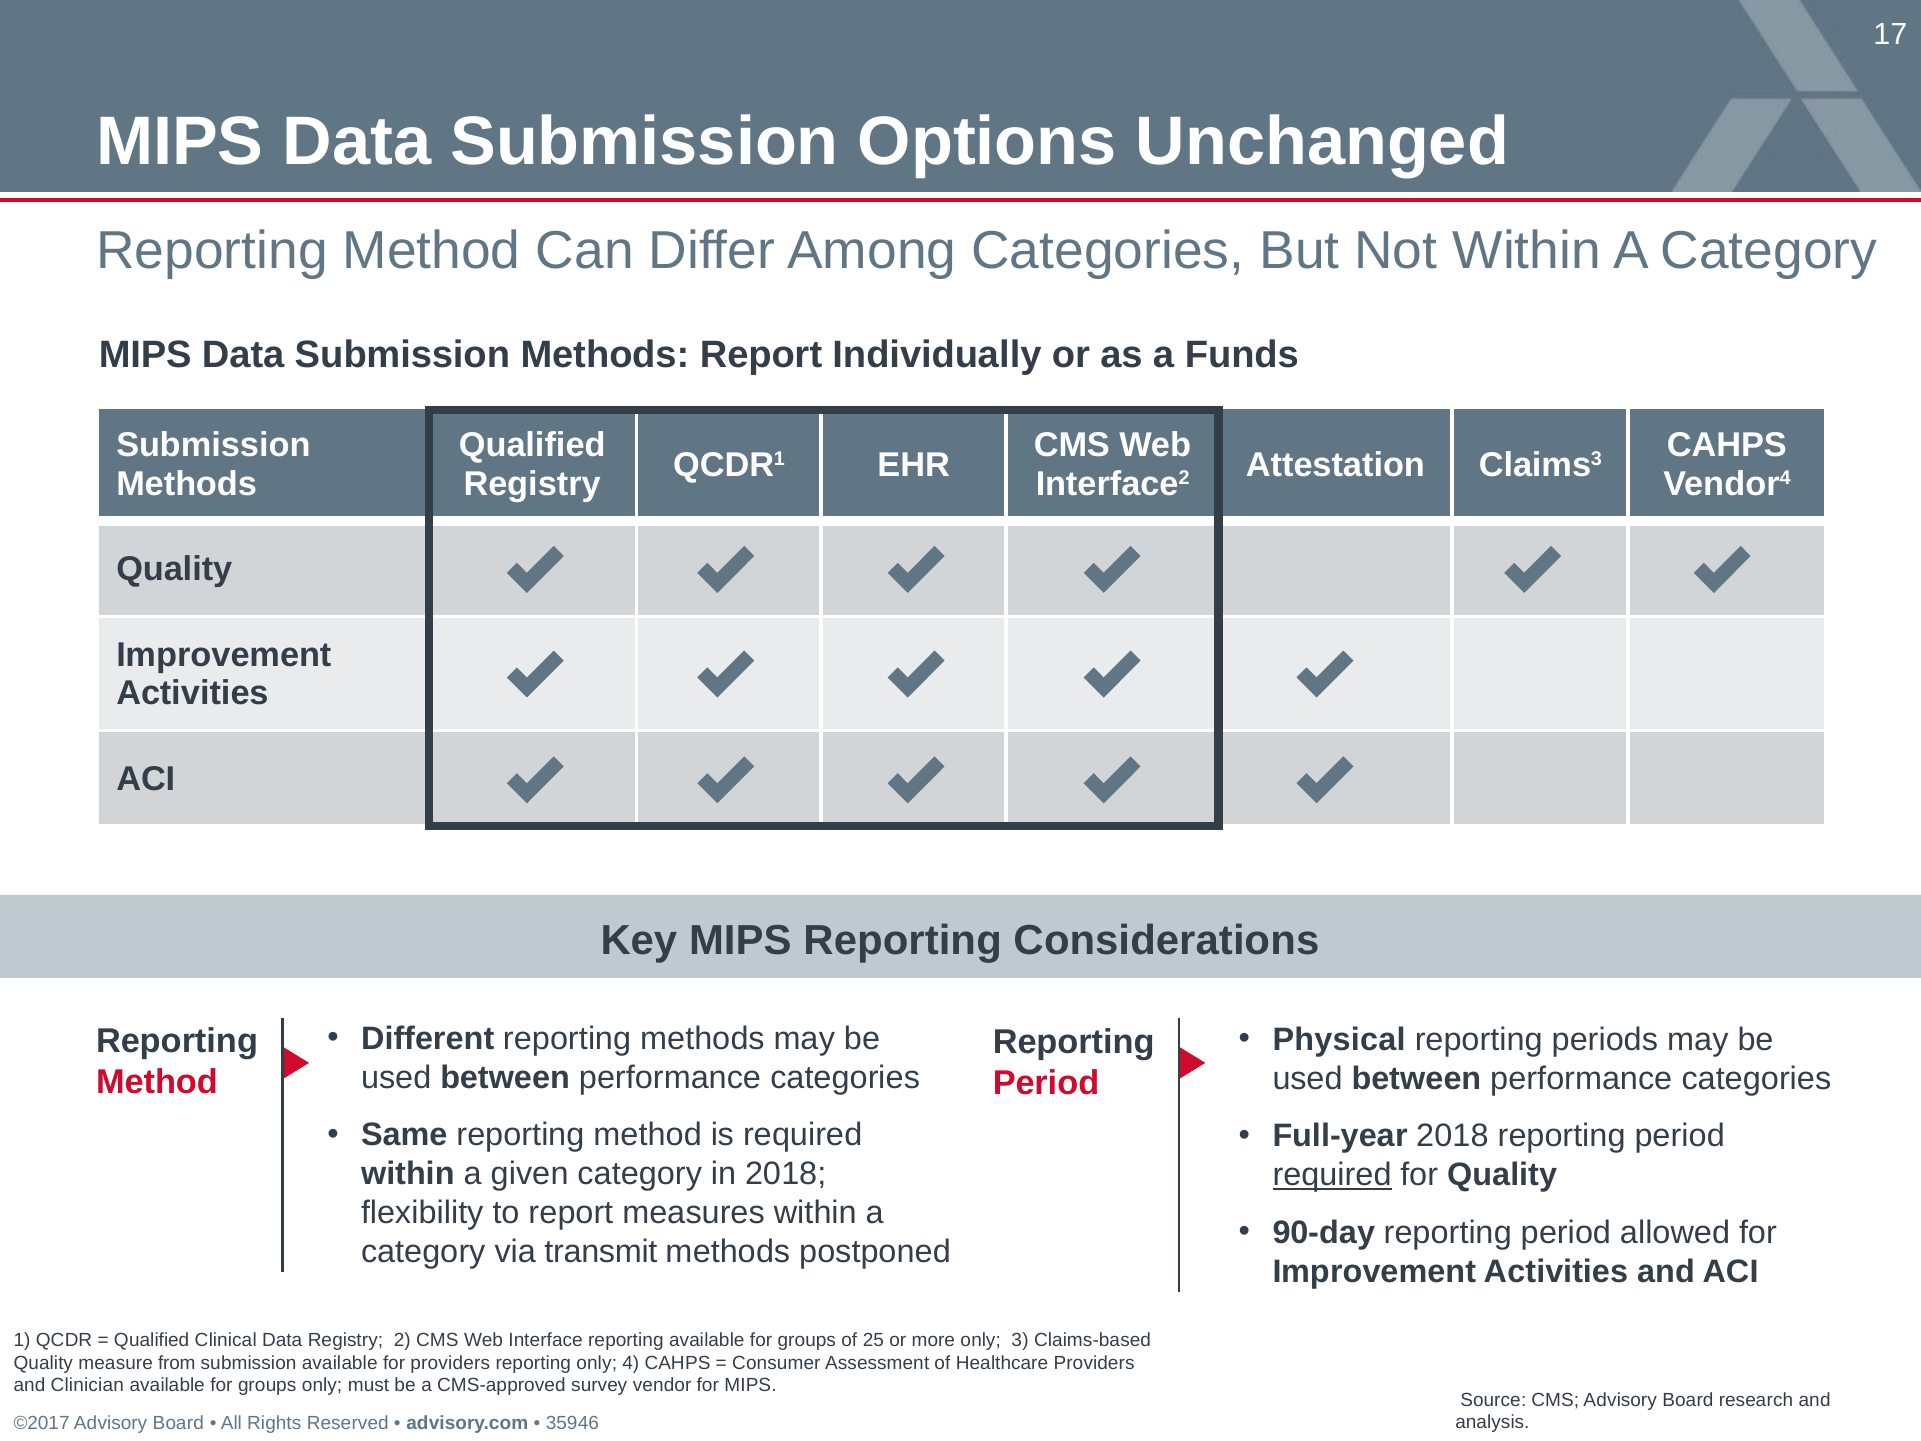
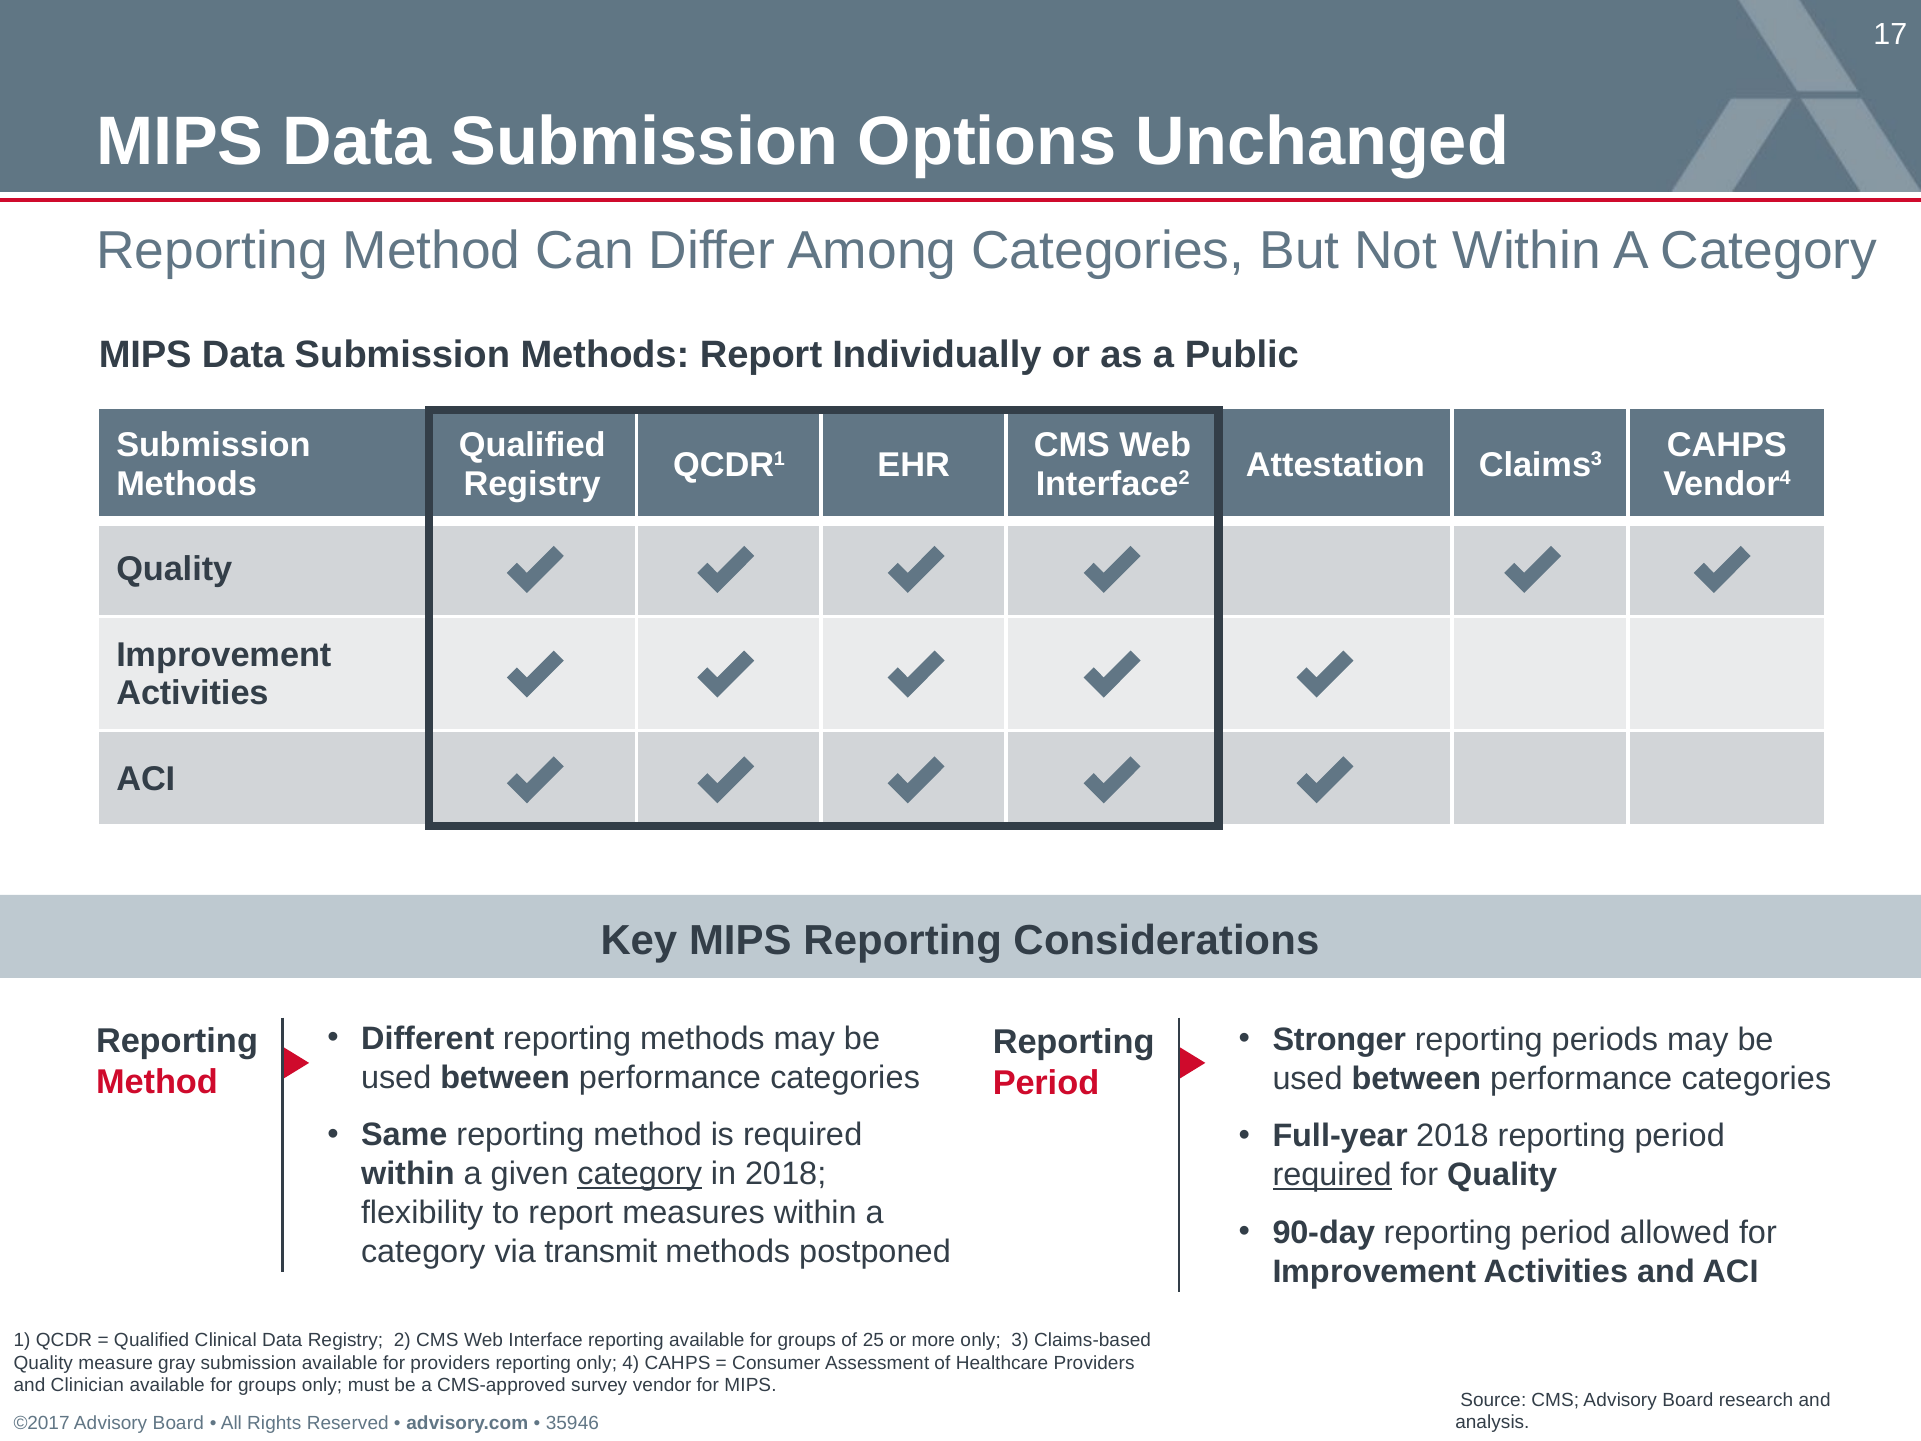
Funds: Funds -> Public
Physical: Physical -> Stronger
category at (640, 1174) underline: none -> present
from: from -> gray
